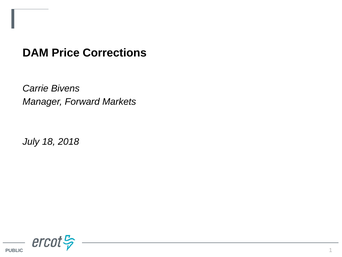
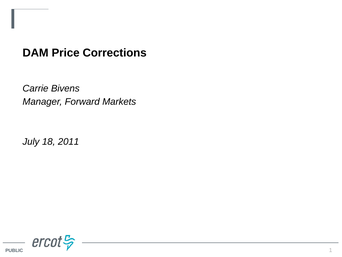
2018: 2018 -> 2011
